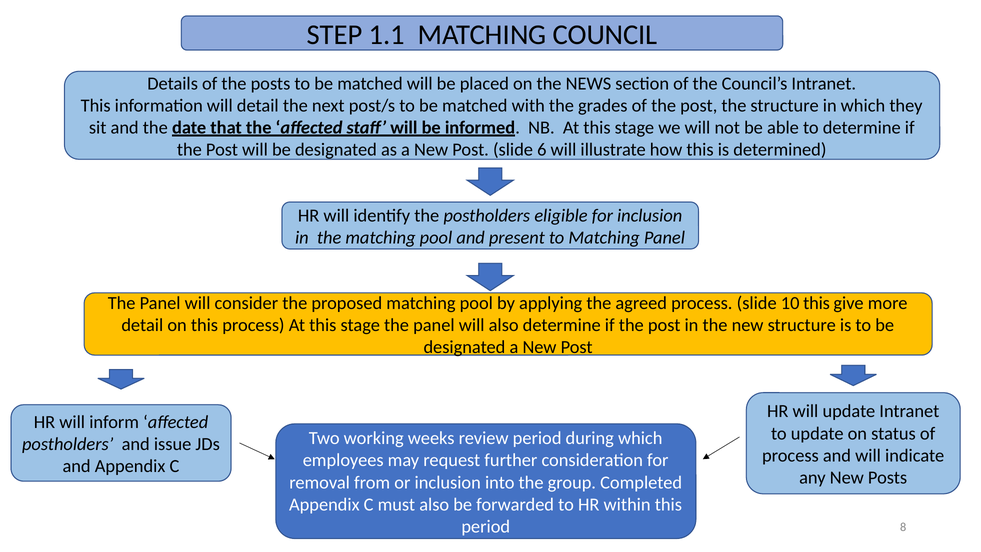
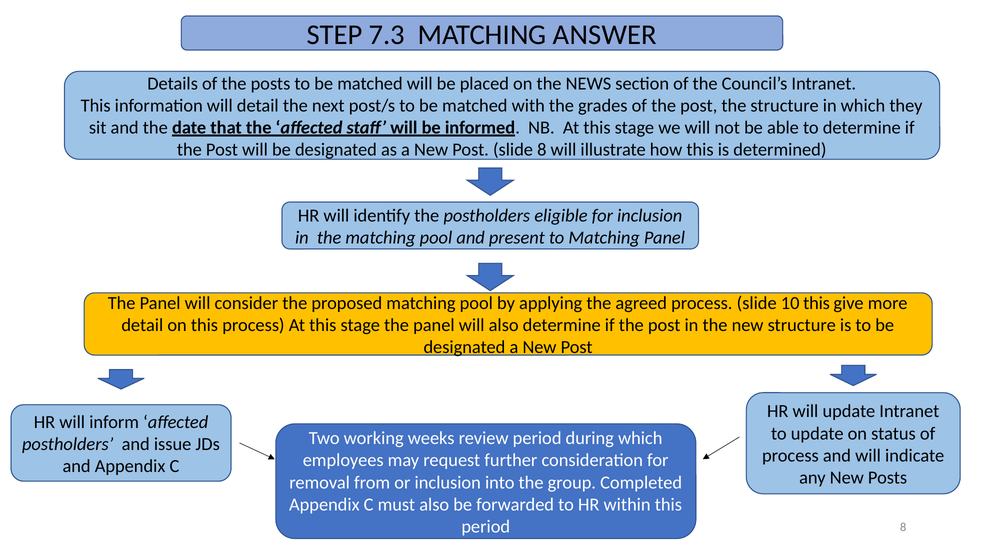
1.1: 1.1 -> 7.3
COUNCIL: COUNCIL -> ANSWER
slide 6: 6 -> 8
